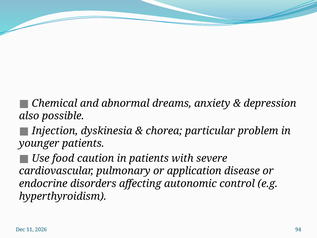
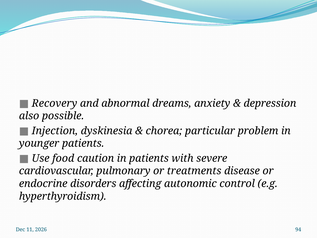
Chemical: Chemical -> Recovery
application: application -> treatments
